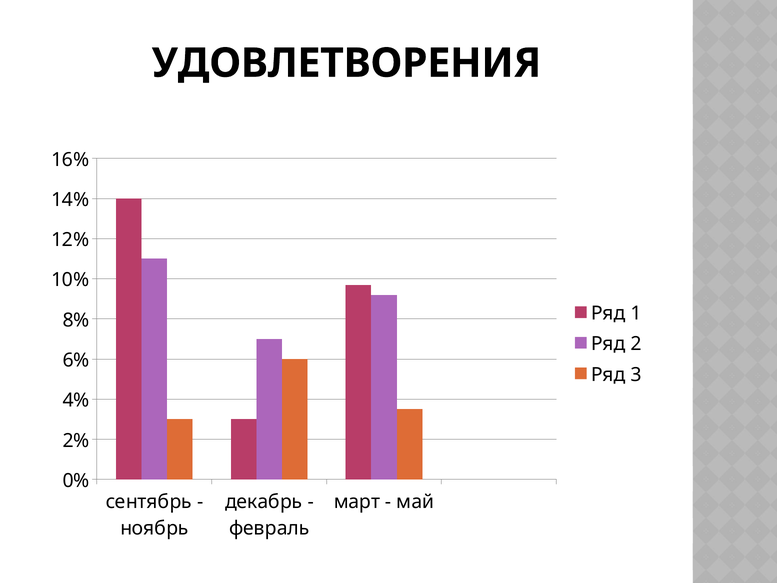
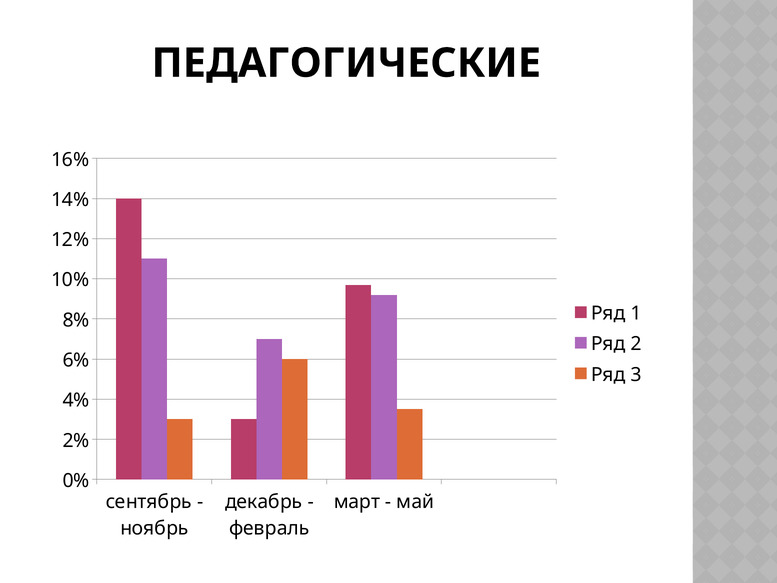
УДОВЛЕТВОРЕНИЯ: УДОВЛЕТВОРЕНИЯ -> ПЕДАГОГИЧЕСКИЕ
